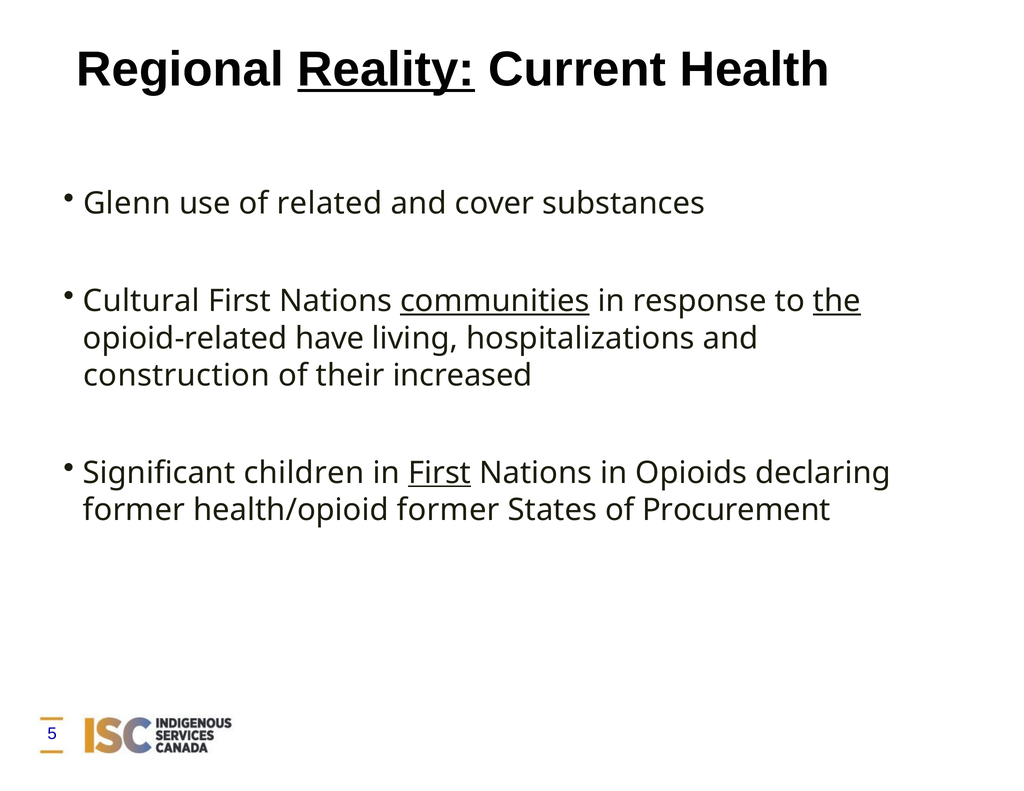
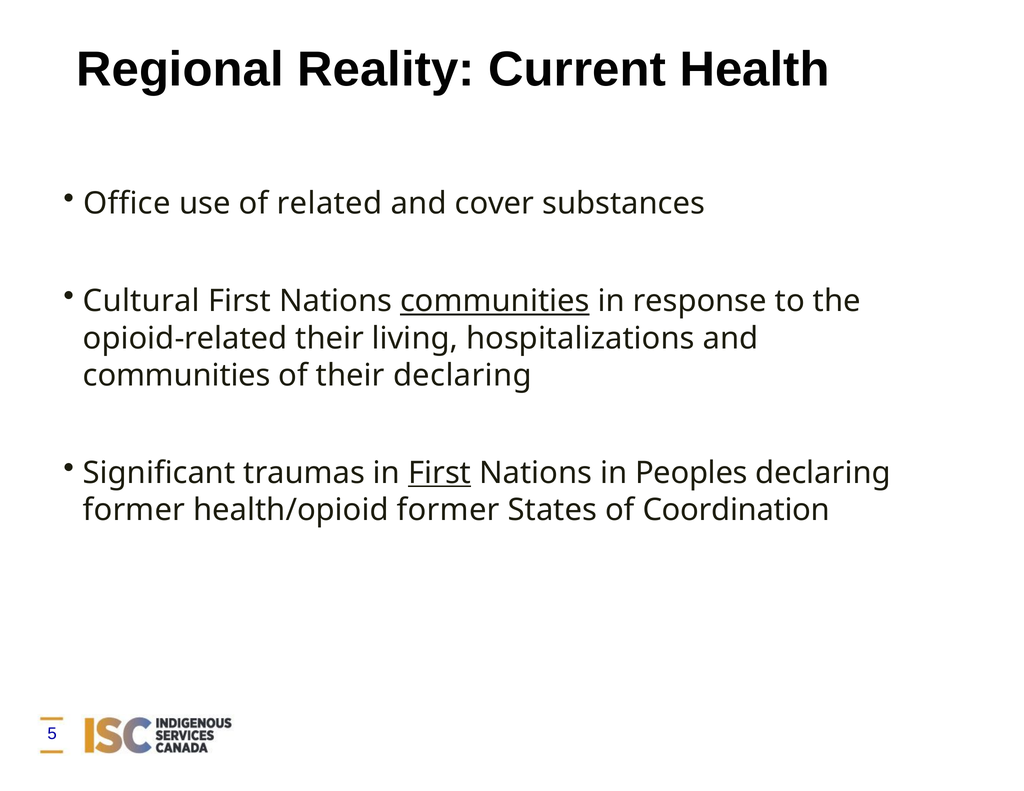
Reality underline: present -> none
Glenn: Glenn -> Office
the underline: present -> none
opioid-related have: have -> their
construction at (176, 376): construction -> communities
their increased: increased -> declaring
children: children -> traumas
Opioids: Opioids -> Peoples
Procurement: Procurement -> Coordination
